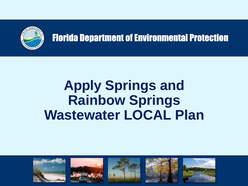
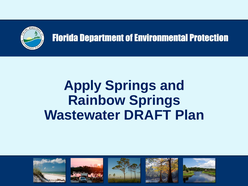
LOCAL: LOCAL -> DRAFT
